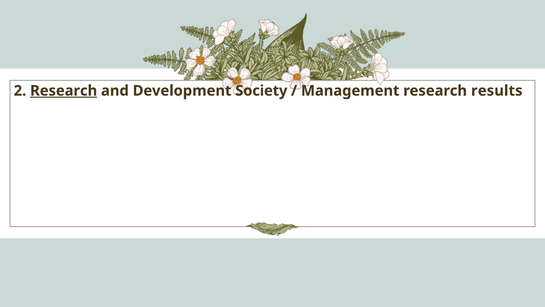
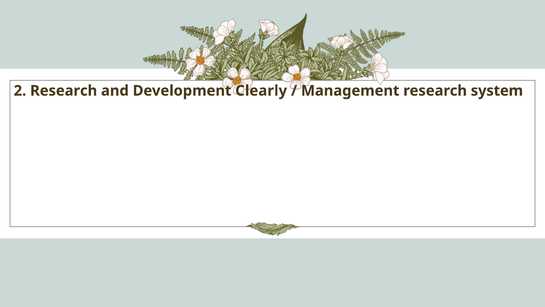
Research at (64, 91) underline: present -> none
Society: Society -> Clearly
results: results -> system
